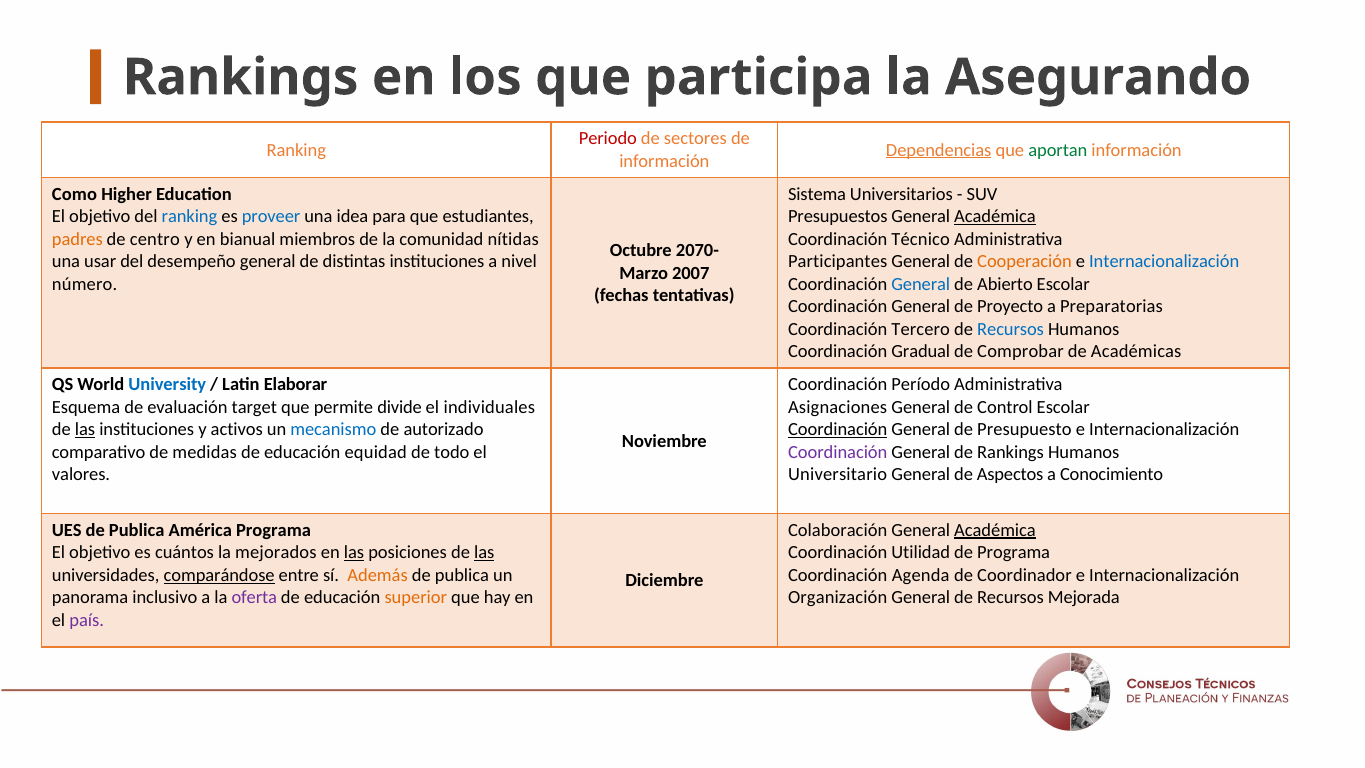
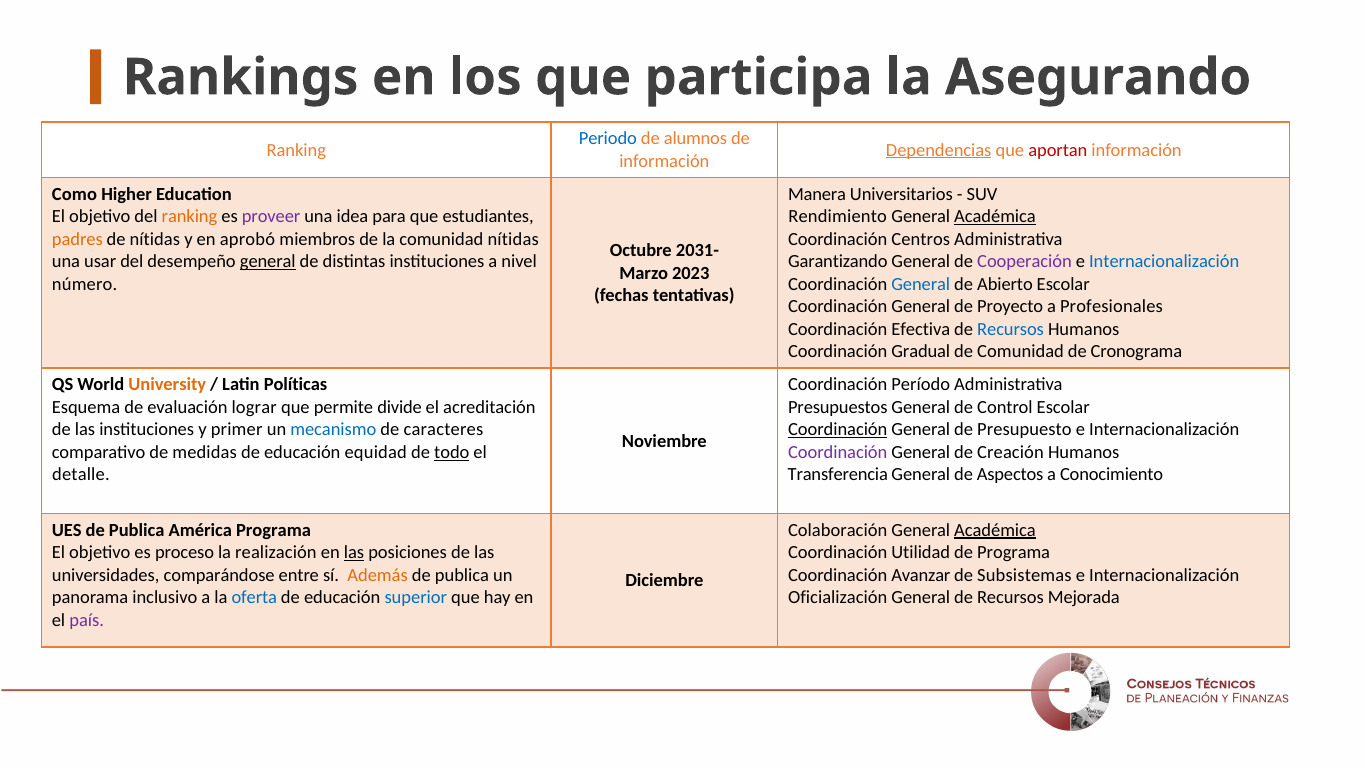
Periodo colour: red -> blue
sectores: sectores -> alumnos
aportan colour: green -> red
Sistema: Sistema -> Manera
ranking at (189, 216) colour: blue -> orange
proveer colour: blue -> purple
Presupuestos: Presupuestos -> Rendimiento
de centro: centro -> nítidas
bianual: bianual -> aprobó
Técnico: Técnico -> Centros
2070-: 2070- -> 2031-
general at (268, 262) underline: none -> present
Participantes: Participantes -> Garantizando
Cooperación colour: orange -> purple
2007: 2007 -> 2023
Preparatorias: Preparatorias -> Profesionales
Tercero: Tercero -> Efectiva
de Comprobar: Comprobar -> Comunidad
Académicas: Académicas -> Cronograma
University colour: blue -> orange
Elaborar: Elaborar -> Políticas
target: target -> lograr
individuales: individuales -> acreditación
Asignaciones: Asignaciones -> Presupuestos
las at (85, 430) underline: present -> none
activos: activos -> primer
autorizado: autorizado -> caracteres
todo underline: none -> present
de Rankings: Rankings -> Creación
valores: valores -> detalle
Universitario: Universitario -> Transferencia
cuántos: cuántos -> proceso
mejorados: mejorados -> realización
las at (484, 552) underline: present -> none
comparándose underline: present -> none
Agenda: Agenda -> Avanzar
Coordinador: Coordinador -> Subsistemas
oferta colour: purple -> blue
superior colour: orange -> blue
Organización: Organización -> Oficialización
